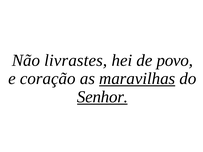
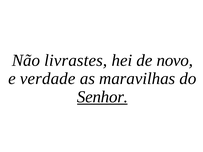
povo: povo -> novo
coração: coração -> verdade
maravilhas underline: present -> none
